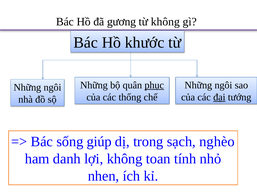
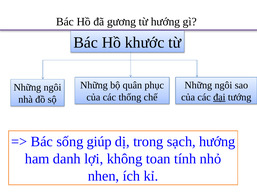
từ không: không -> hướng
phục underline: present -> none
sạch nghèo: nghèo -> hướng
